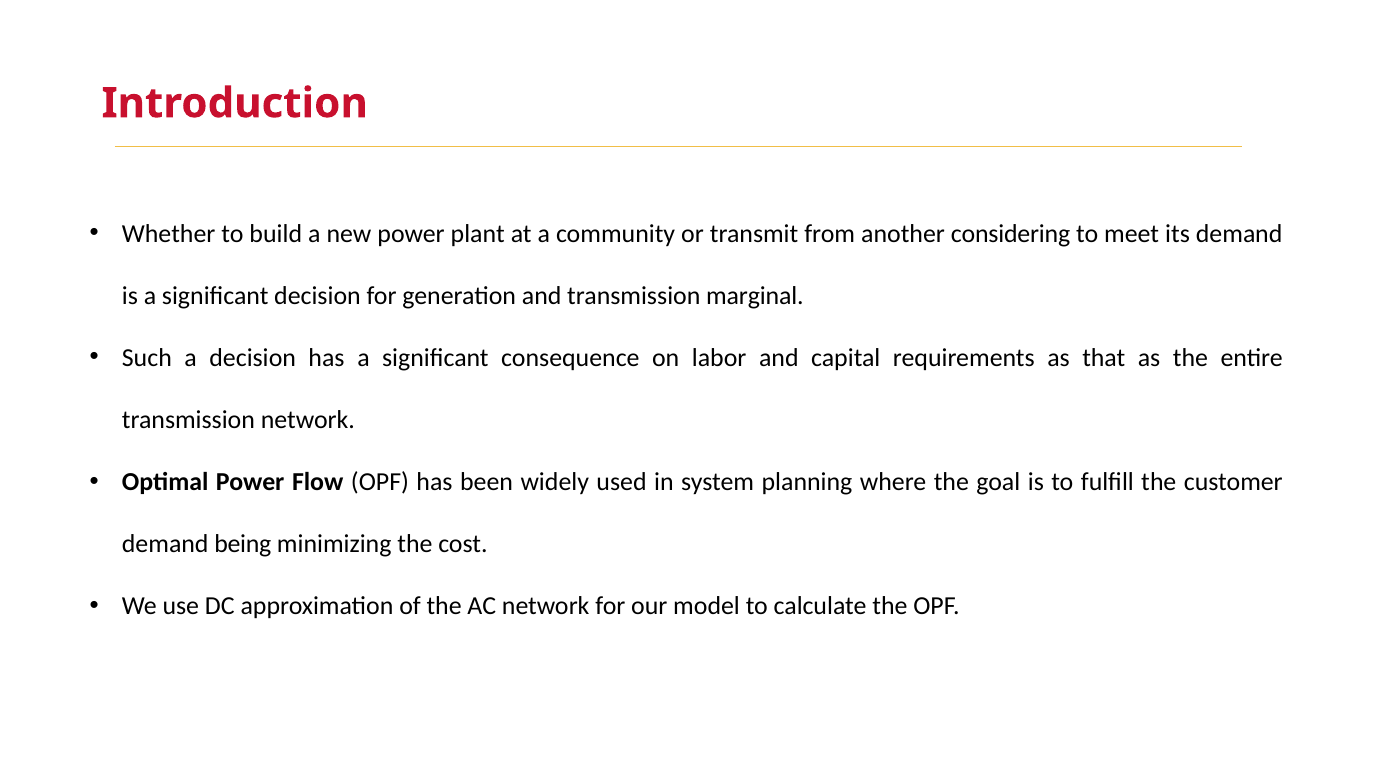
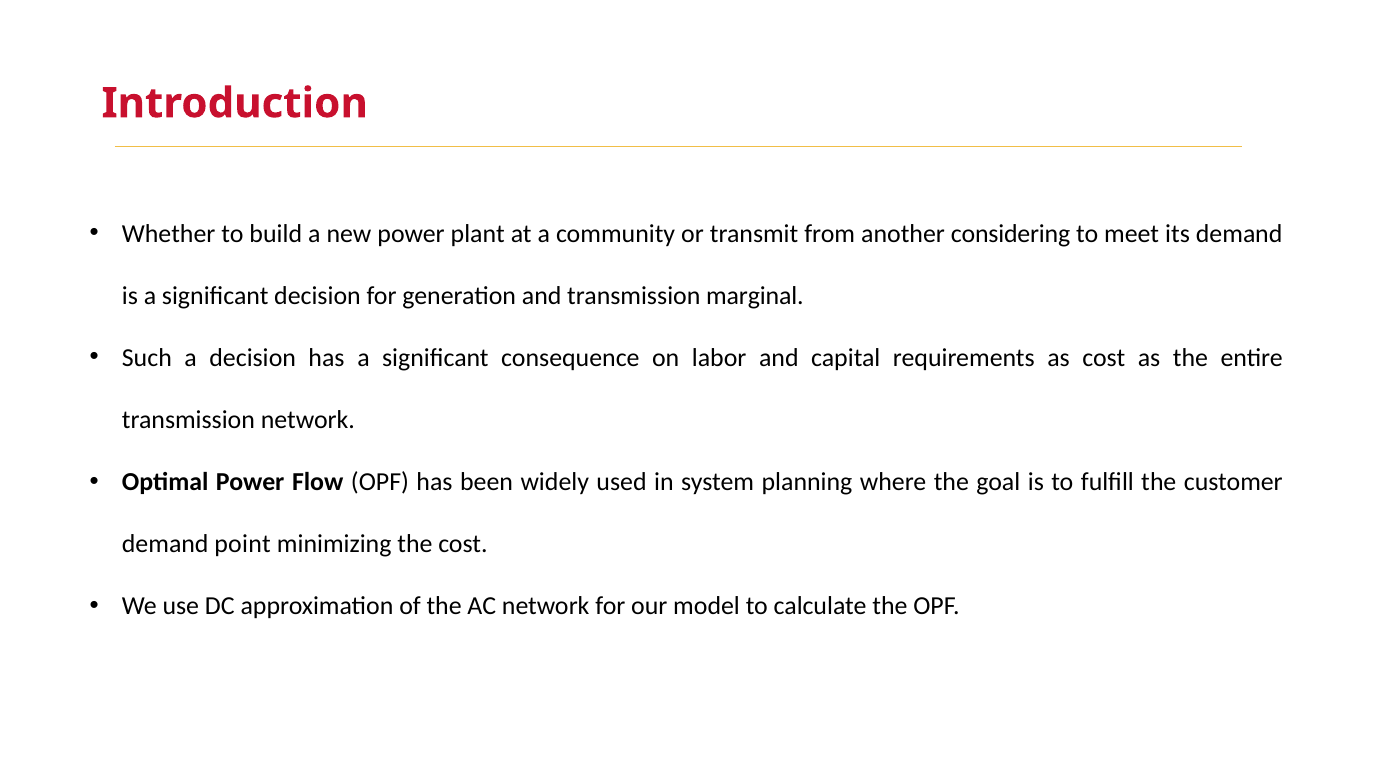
as that: that -> cost
being: being -> point
